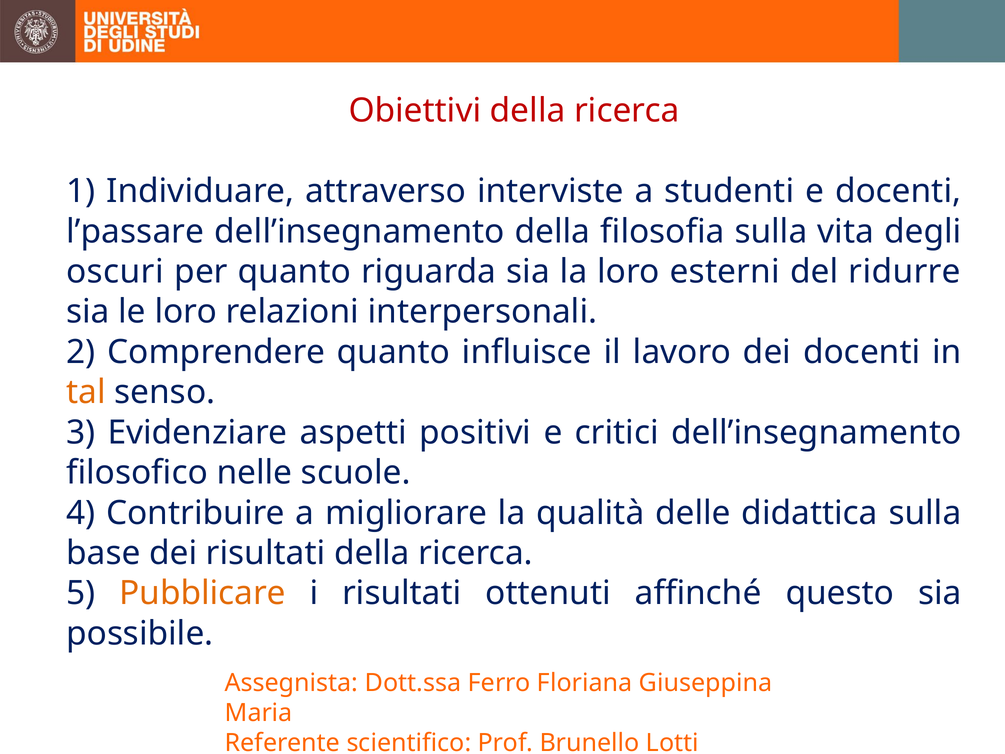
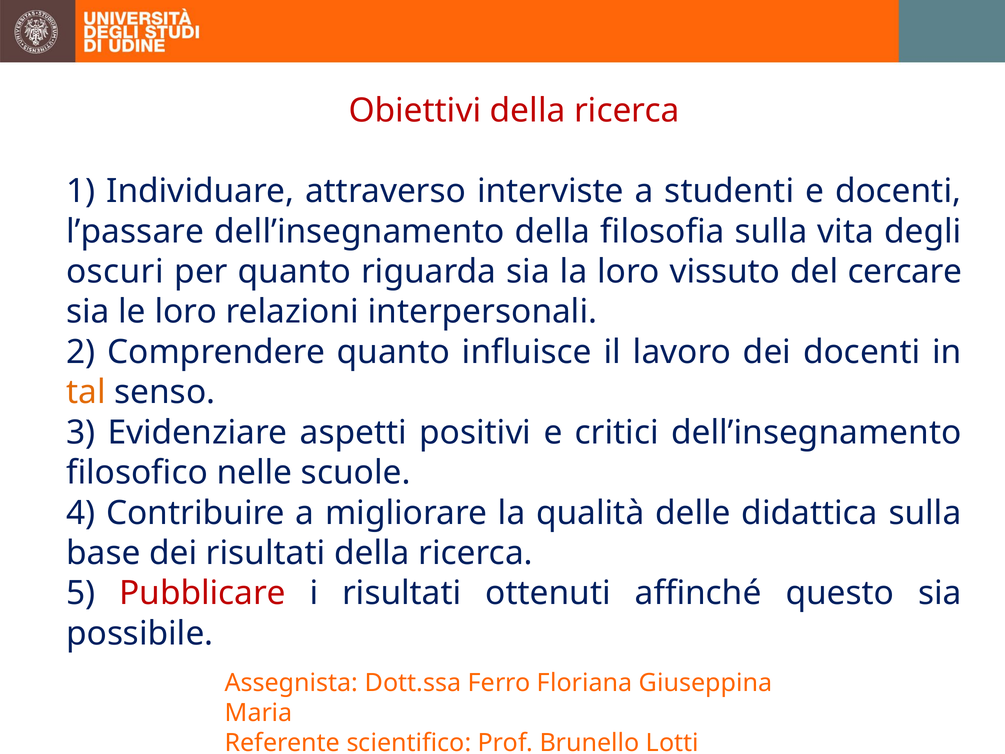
esterni: esterni -> vissuto
ridurre: ridurre -> cercare
Pubblicare colour: orange -> red
